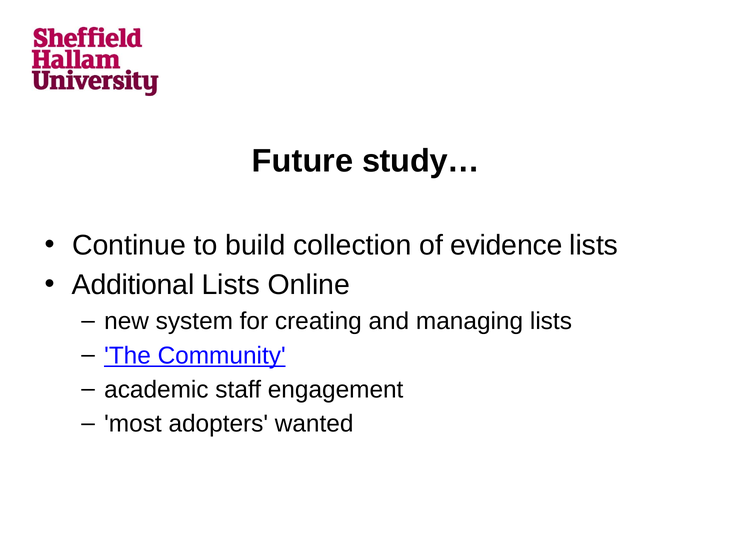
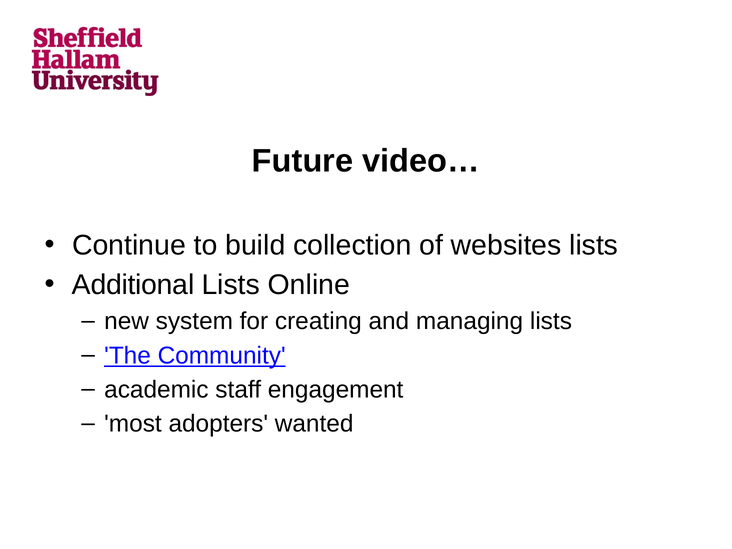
study…: study… -> video…
evidence: evidence -> websites
